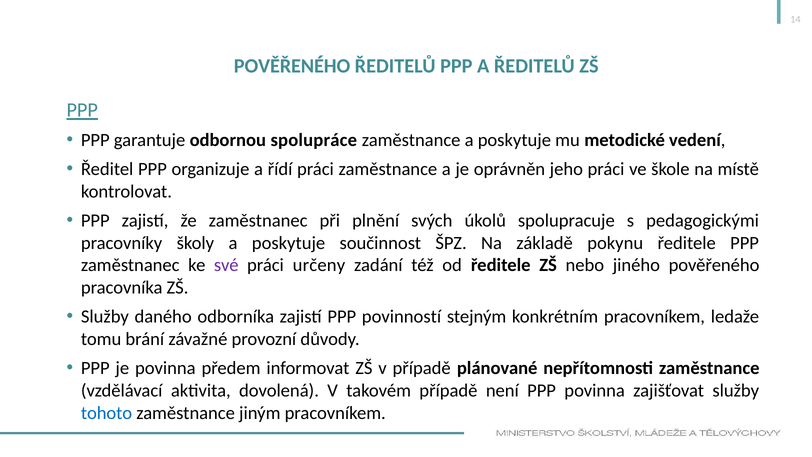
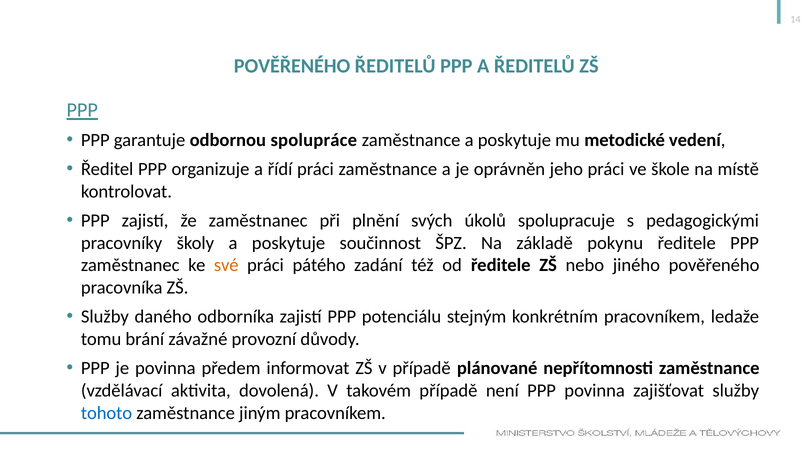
své colour: purple -> orange
určeny: určeny -> pátého
povinností: povinností -> potenciálu
